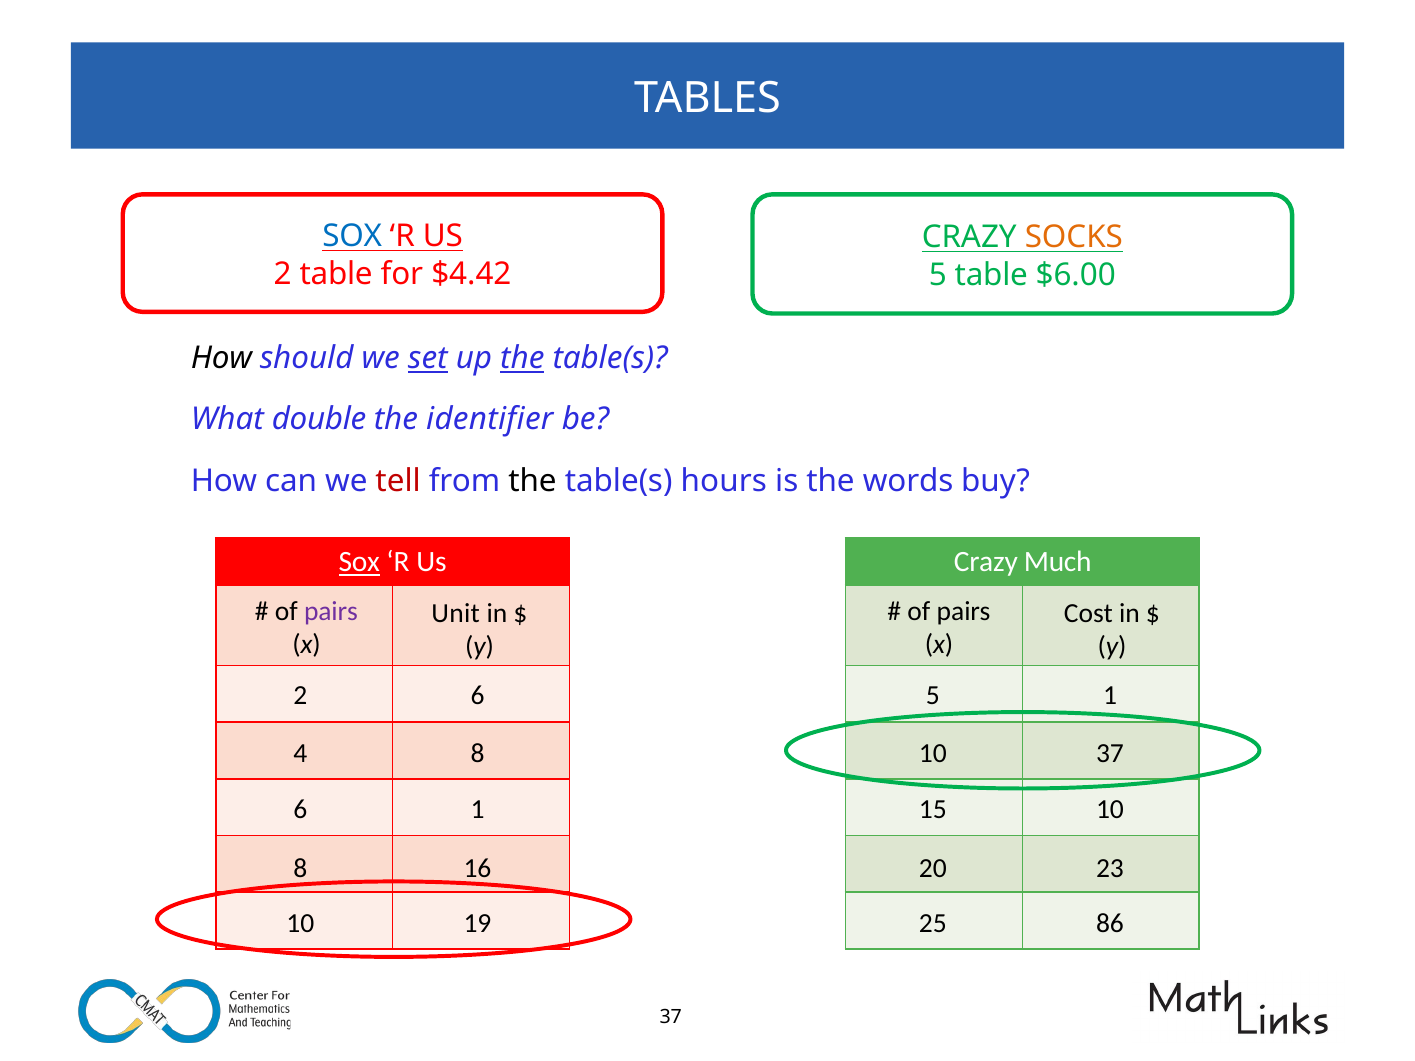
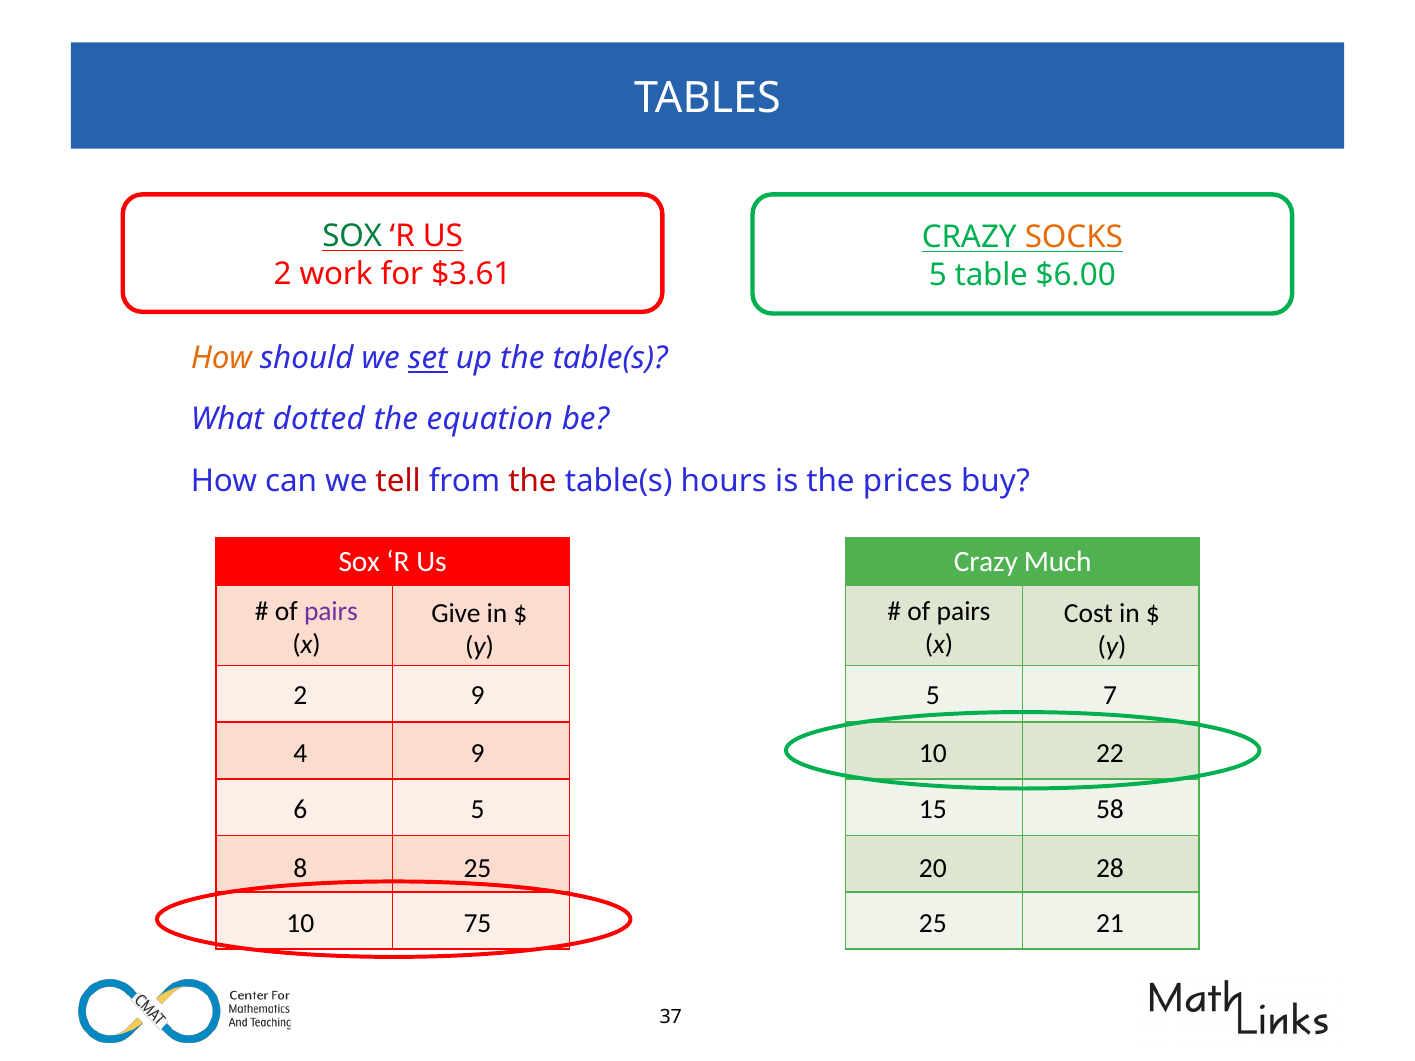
SOX at (352, 236) colour: blue -> green
2 table: table -> work
$4.42: $4.42 -> $3.61
How at (221, 358) colour: black -> orange
the at (522, 358) underline: present -> none
double: double -> dotted
identifier: identifier -> equation
the at (532, 481) colour: black -> red
words: words -> prices
Sox at (359, 562) underline: present -> none
Unit: Unit -> Give
2 6: 6 -> 9
5 1: 1 -> 7
4 8: 8 -> 9
10 37: 37 -> 22
6 1: 1 -> 5
15 10: 10 -> 58
8 16: 16 -> 25
23: 23 -> 28
19: 19 -> 75
86: 86 -> 21
